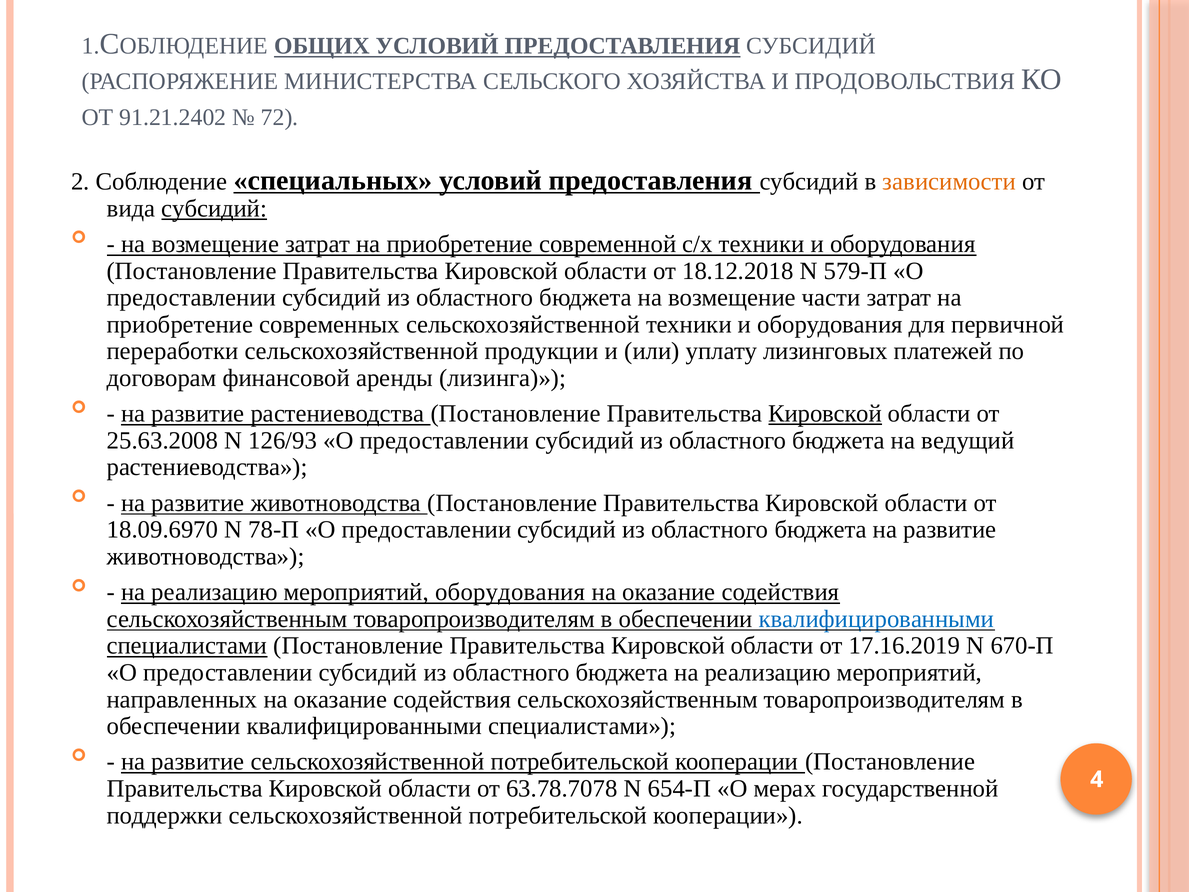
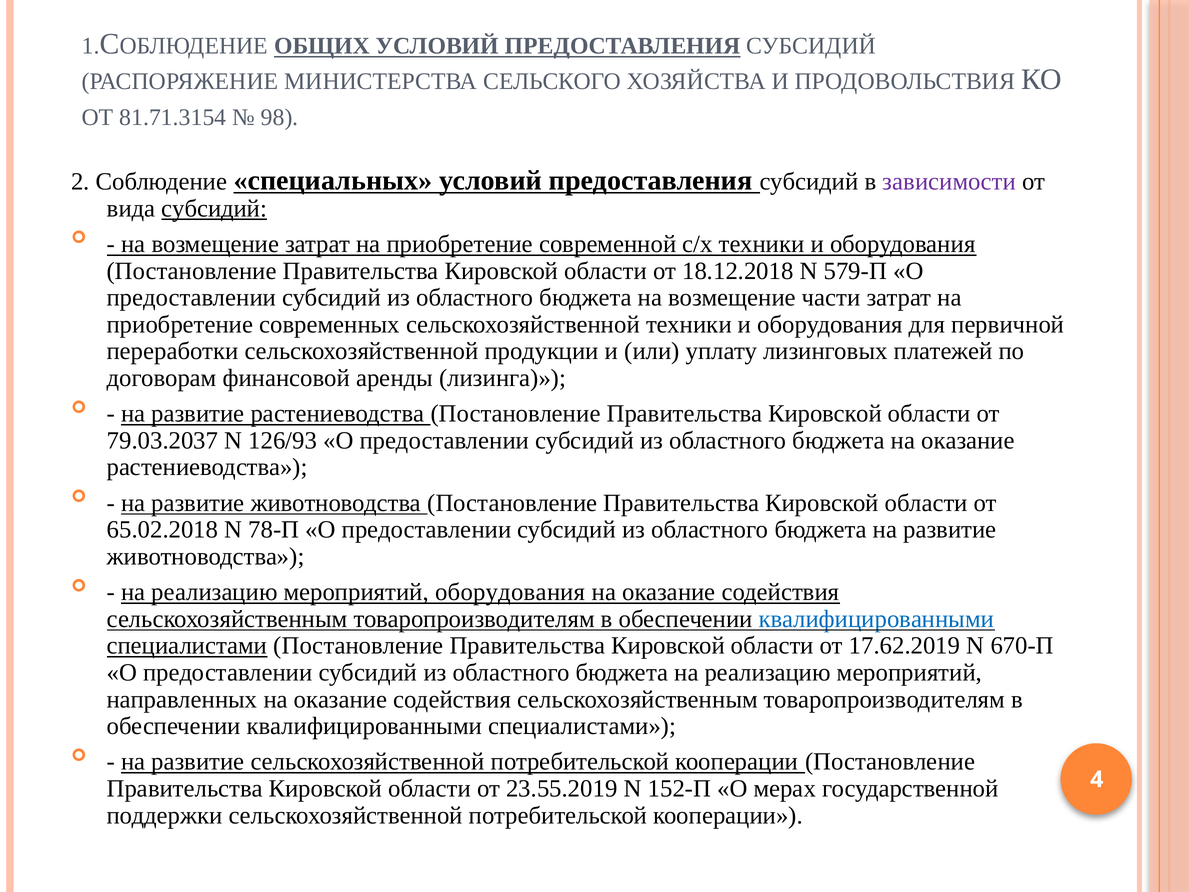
91.21.2402: 91.21.2402 -> 81.71.3154
72: 72 -> 98
зависимости colour: orange -> purple
Кировской at (825, 414) underline: present -> none
25.63.2008: 25.63.2008 -> 79.03.2037
бюджета на ведущий: ведущий -> оказание
18.09.6970: 18.09.6970 -> 65.02.2018
17.16.2019: 17.16.2019 -> 17.62.2019
63.78.7078: 63.78.7078 -> 23.55.2019
654-П: 654-П -> 152-П
